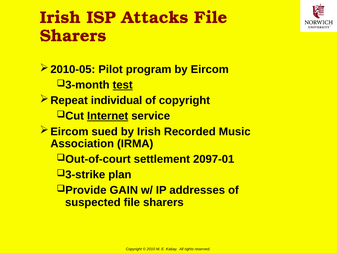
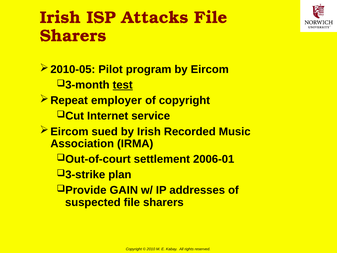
individual: individual -> employer
Internet underline: present -> none
2097-01: 2097-01 -> 2006-01
